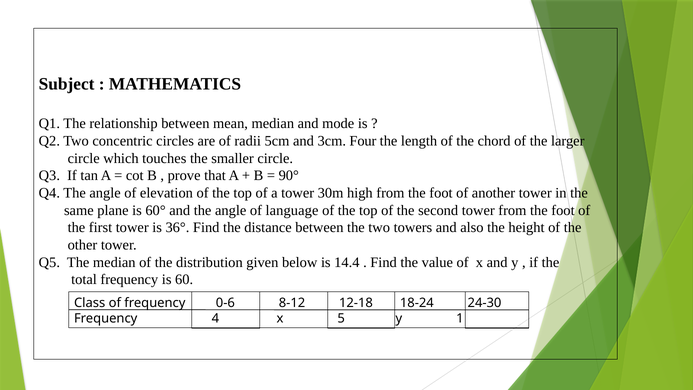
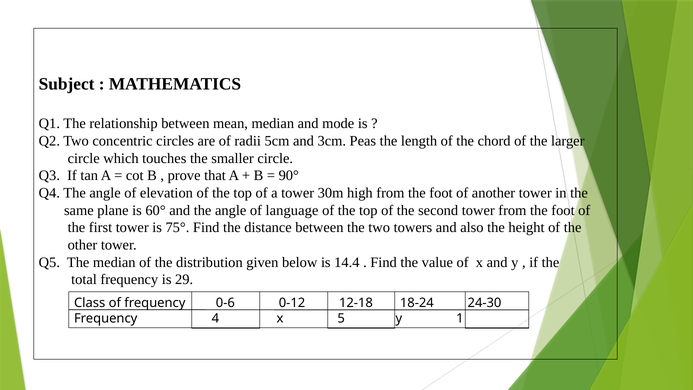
Four: Four -> Peas
36°: 36° -> 75°
60: 60 -> 29
8-12: 8-12 -> 0-12
